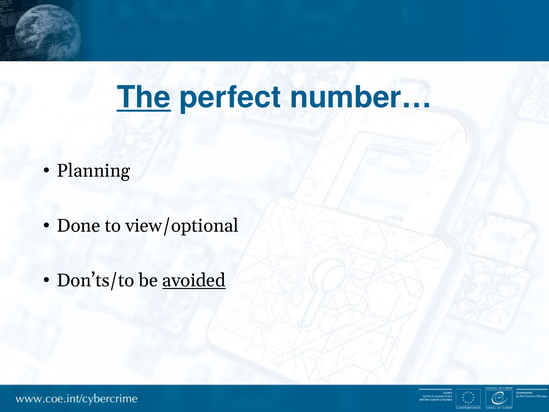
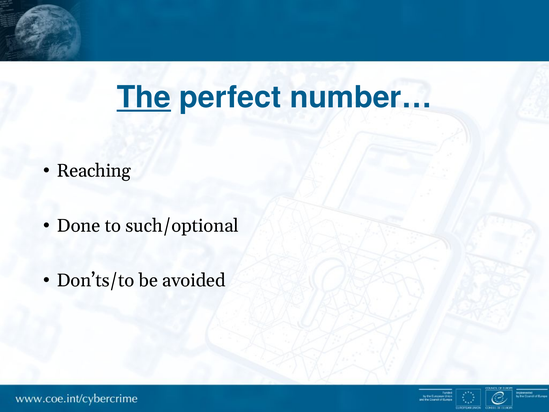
Planning: Planning -> Reaching
view/optional: view/optional -> such/optional
avoided underline: present -> none
